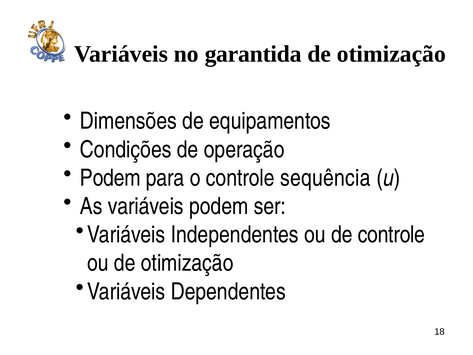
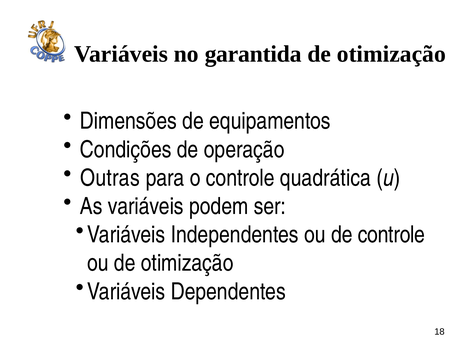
Podem at (110, 178): Podem -> Outras
sequência: sequência -> quadrática
